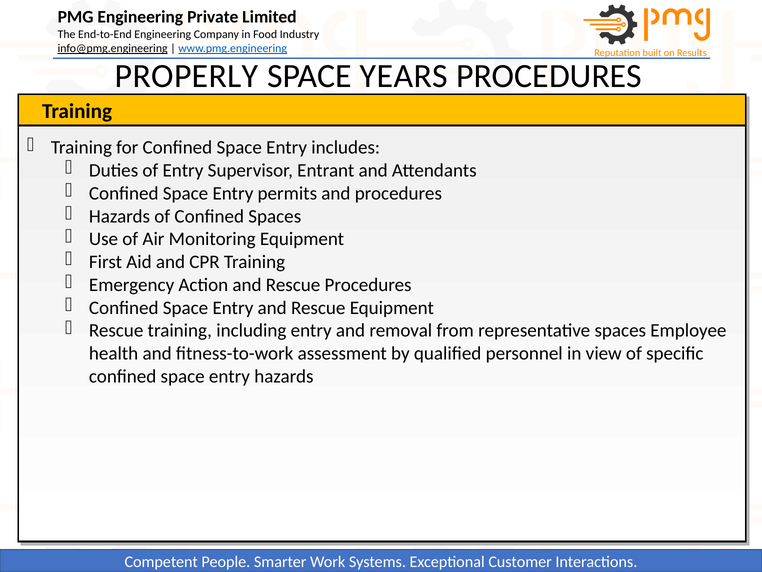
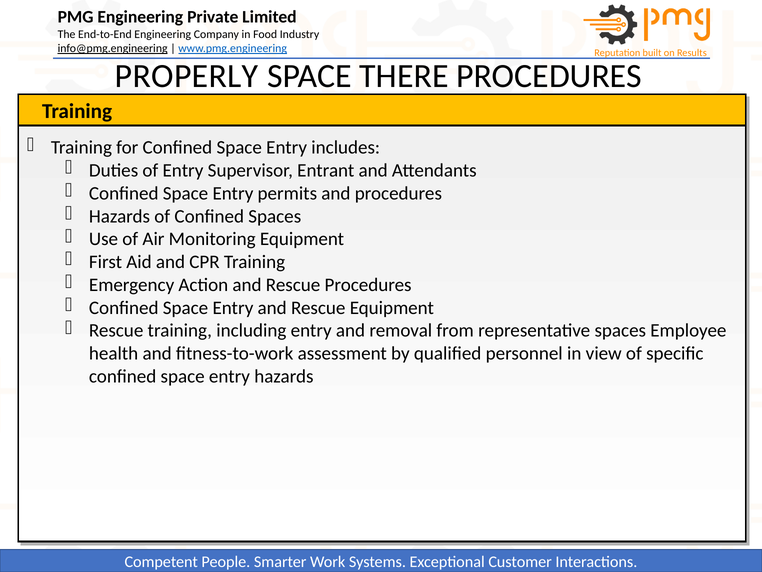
YEARS: YEARS -> THERE
